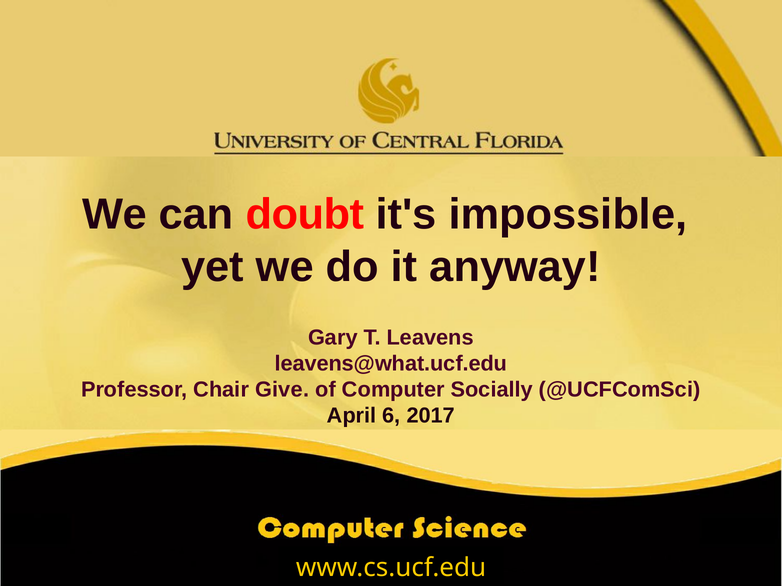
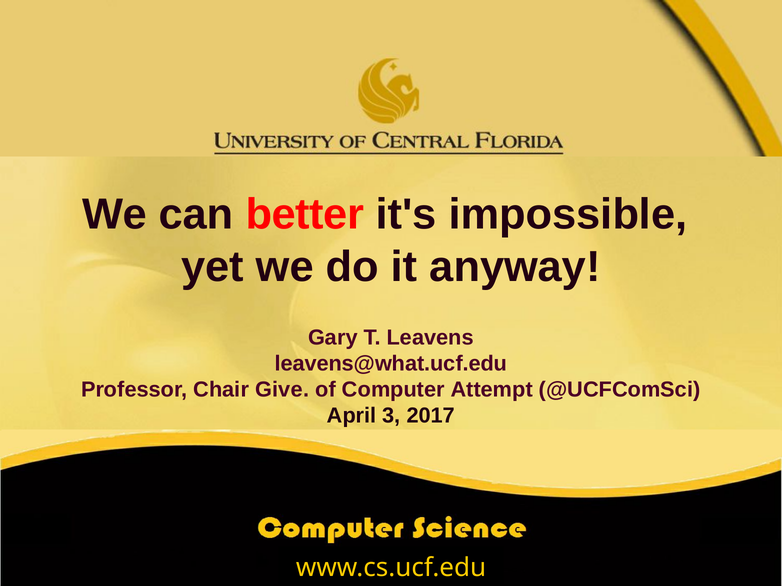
doubt: doubt -> better
Socially: Socially -> Attempt
6: 6 -> 3
